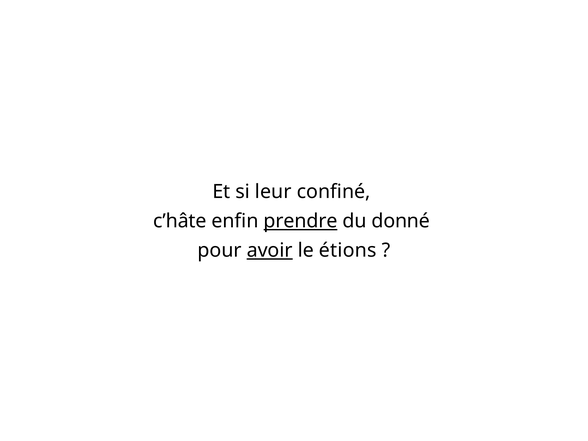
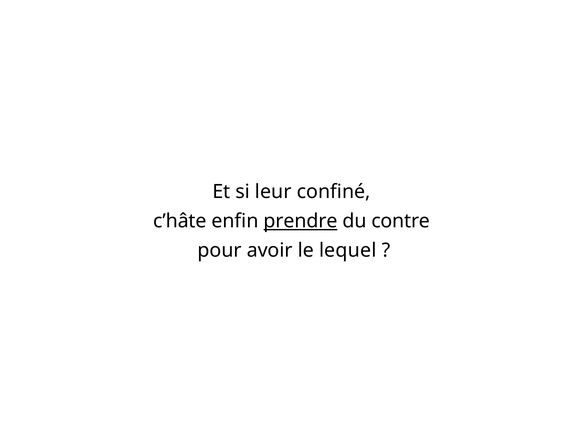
donné: donné -> contre
avoir underline: present -> none
étions: étions -> lequel
